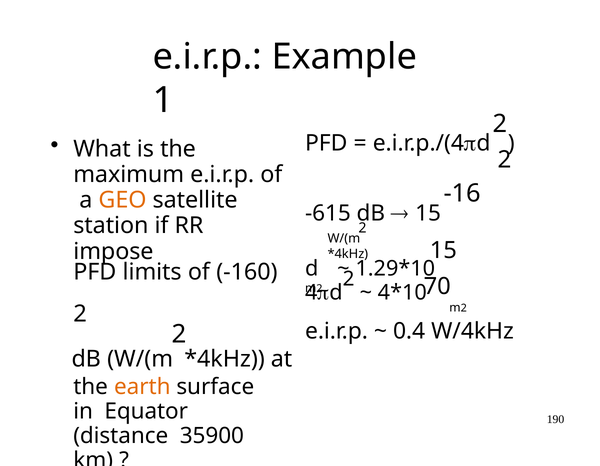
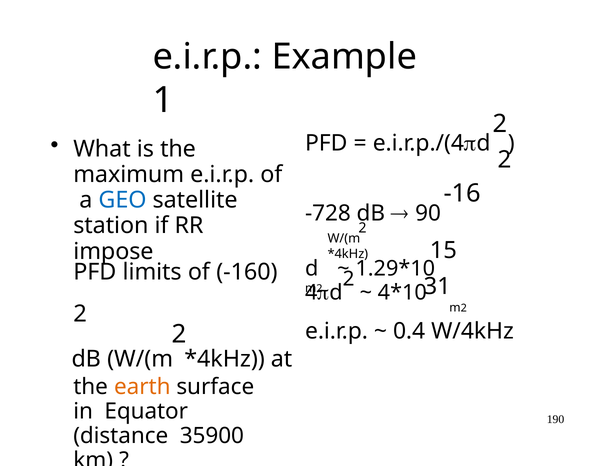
GEO colour: orange -> blue
-615: -615 -> -728
15 at (428, 214): 15 -> 90
70: 70 -> 31
